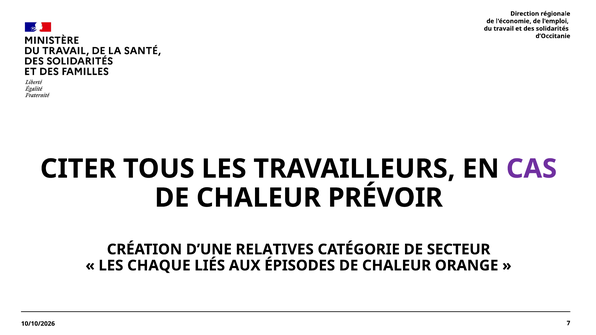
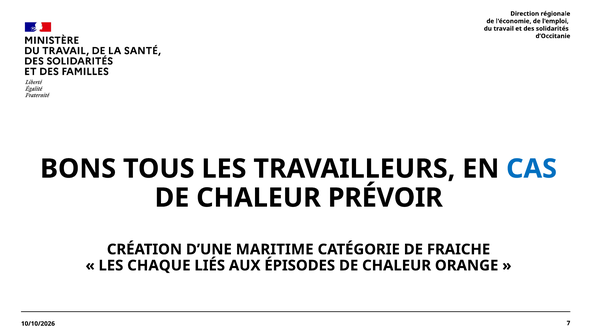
CITER: CITER -> BONS
CAS colour: purple -> blue
RELATIVES: RELATIVES -> MARITIME
SECTEUR: SECTEUR -> FRAICHE
